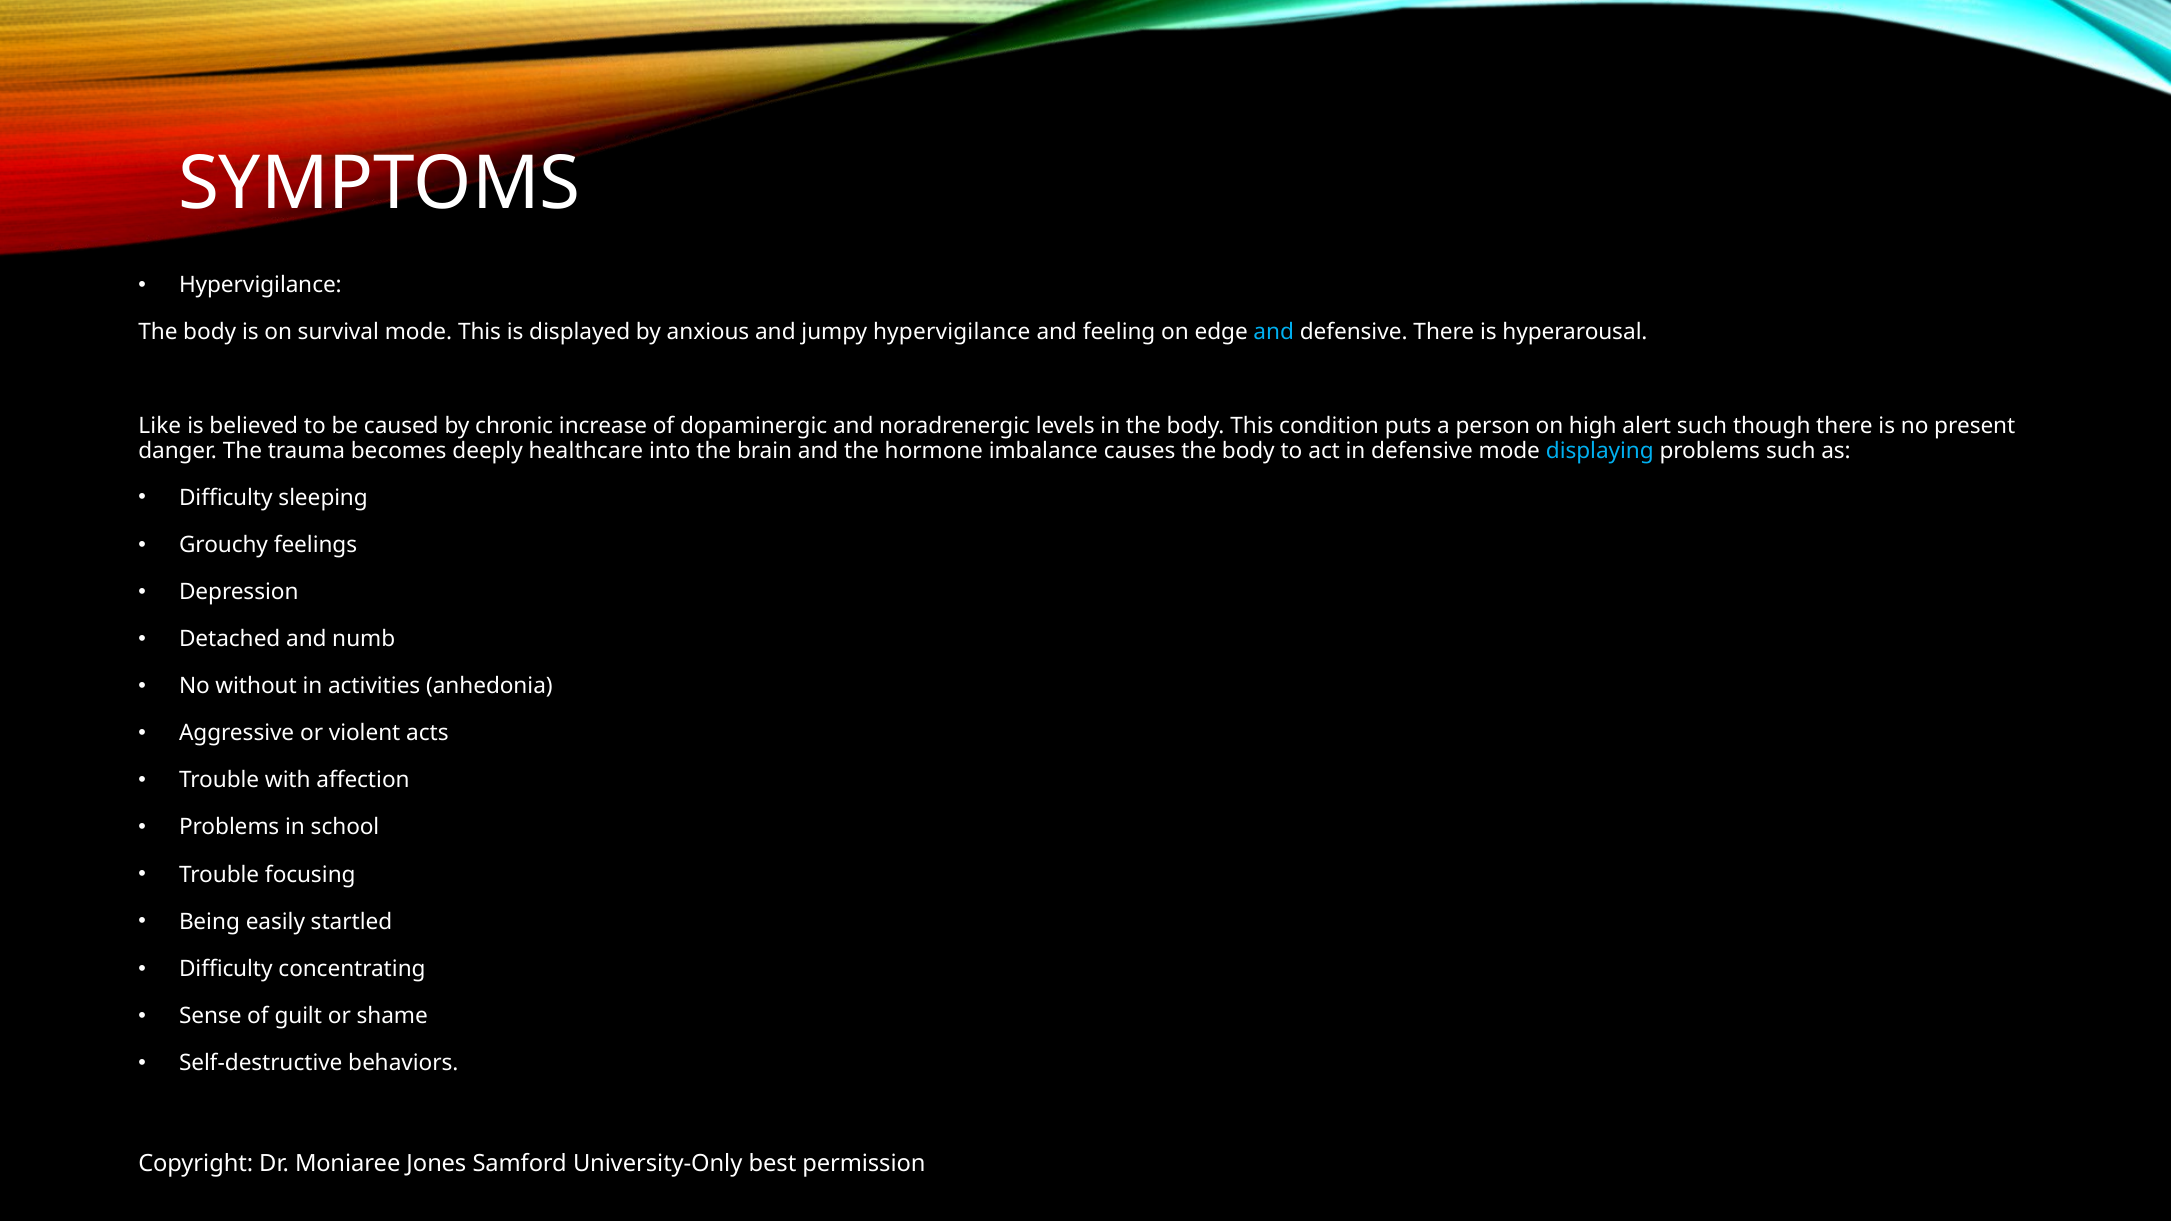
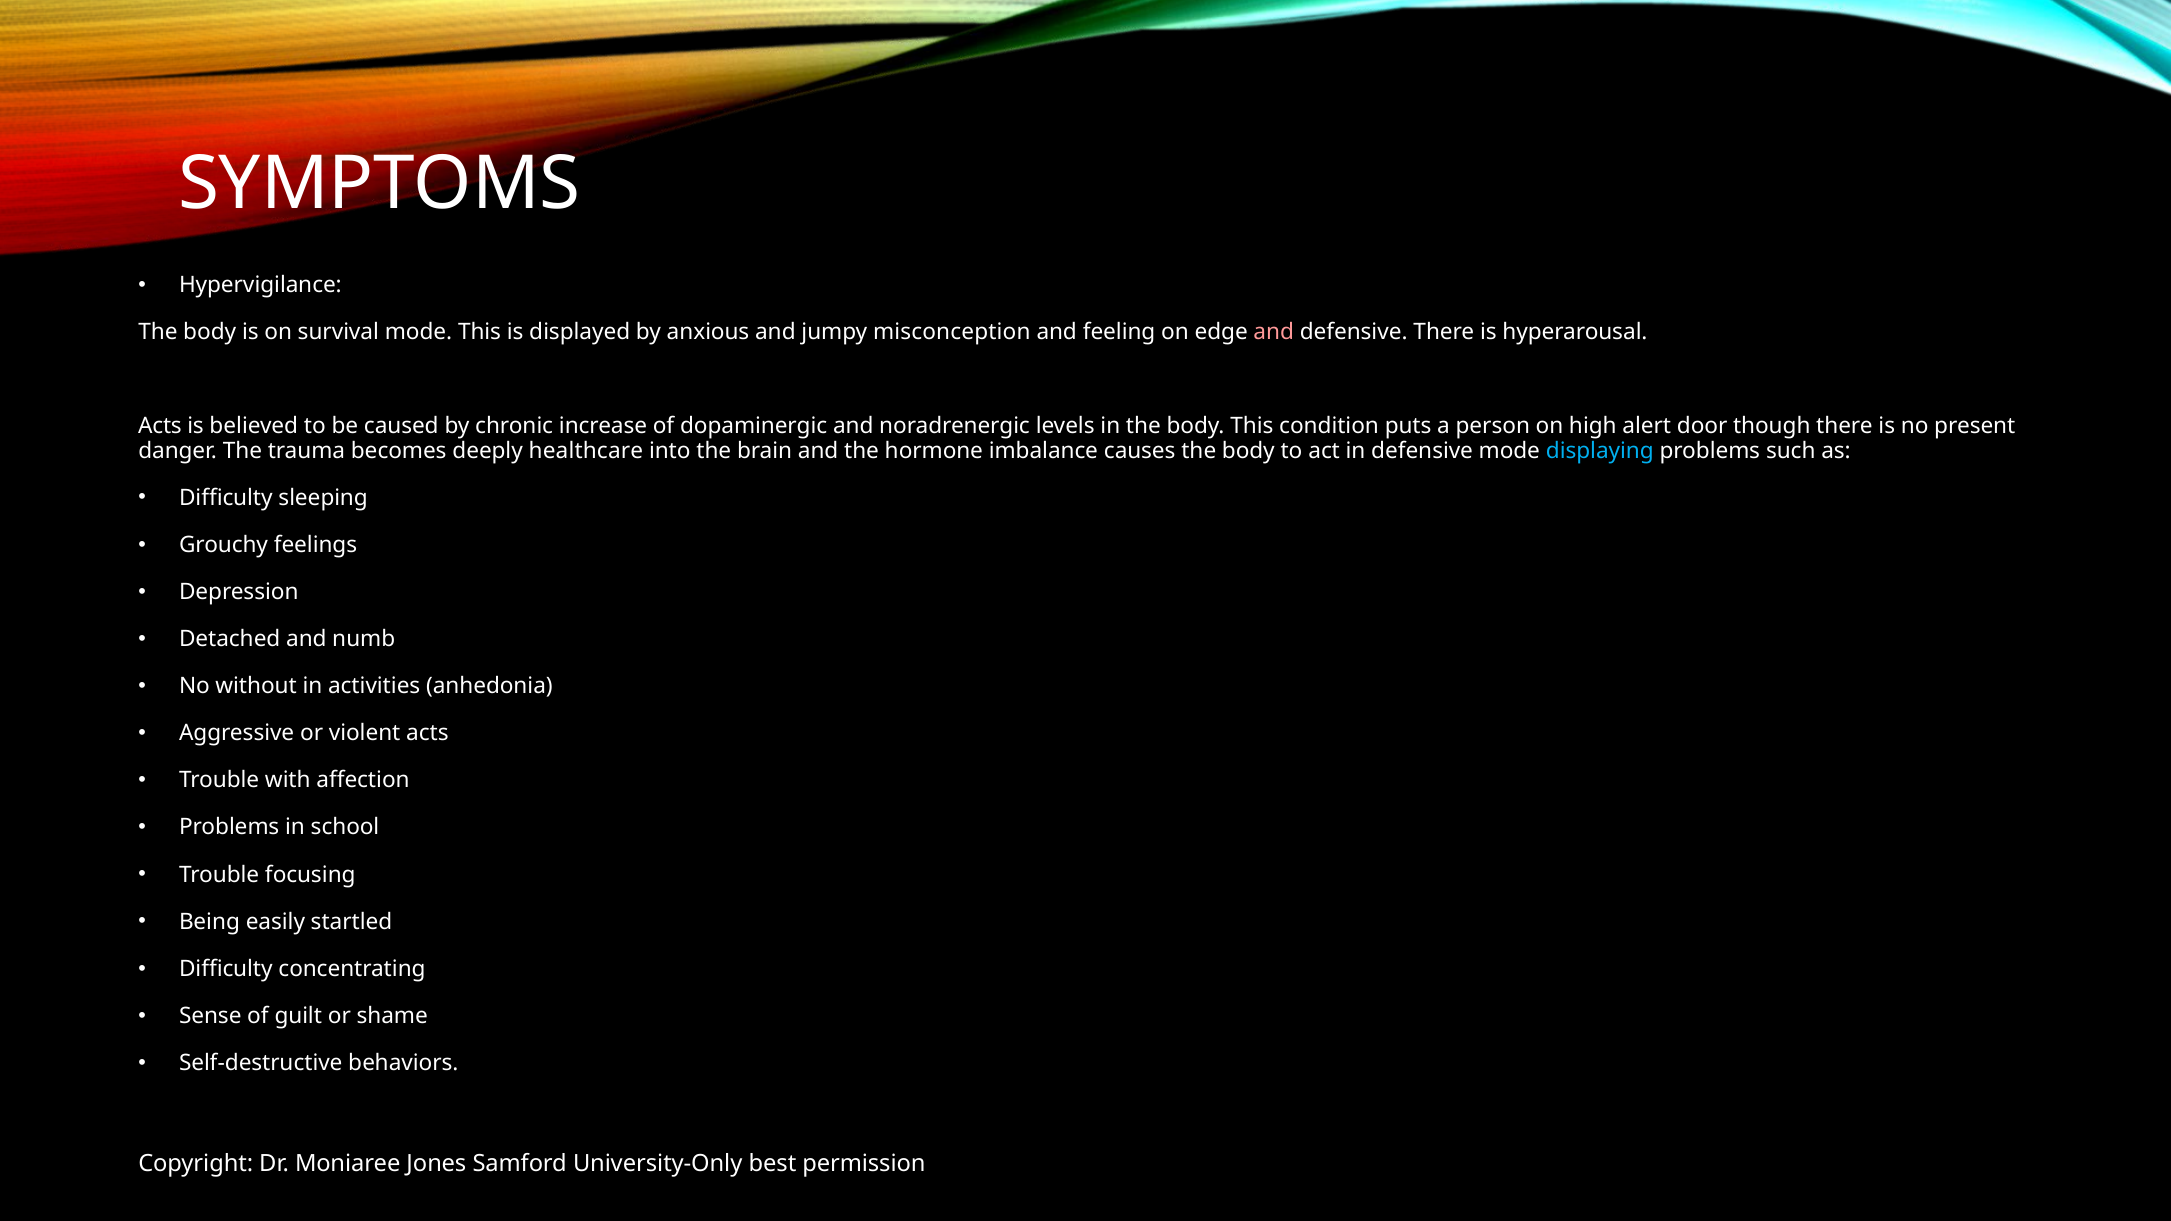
jumpy hypervigilance: hypervigilance -> misconception
and at (1274, 332) colour: light blue -> pink
Like at (160, 426): Like -> Acts
alert such: such -> door
